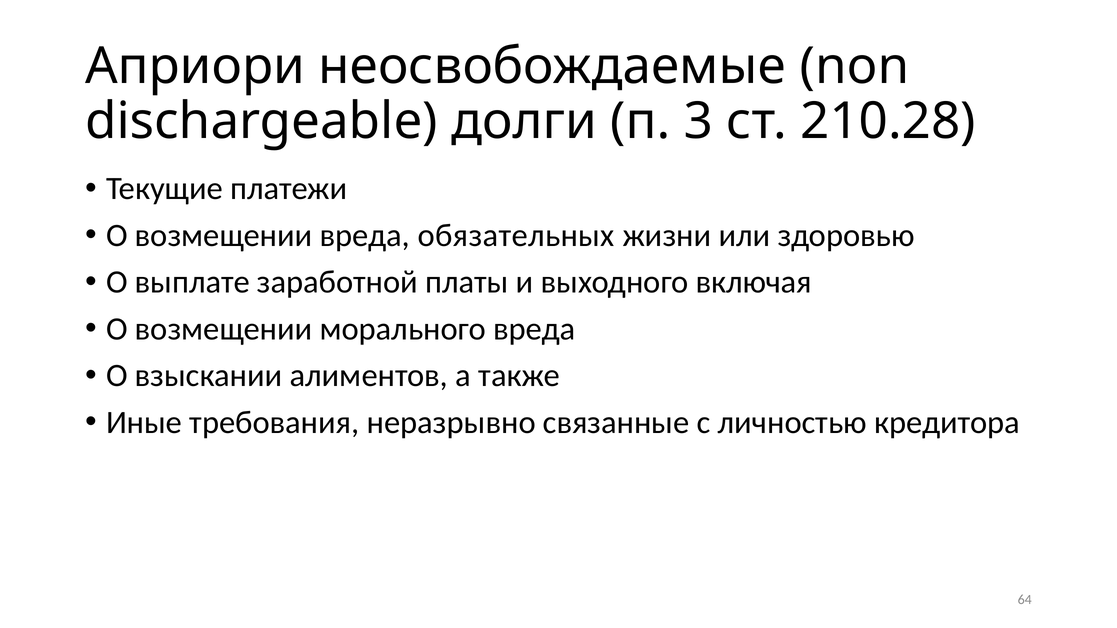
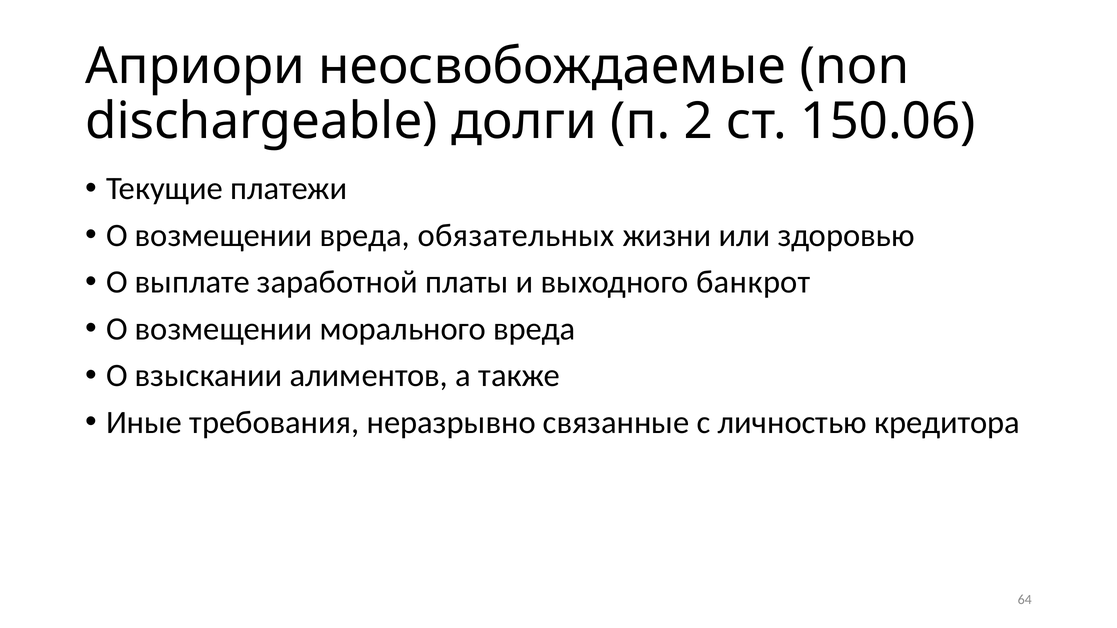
3: 3 -> 2
210.28: 210.28 -> 150.06
включая: включая -> банкрот
